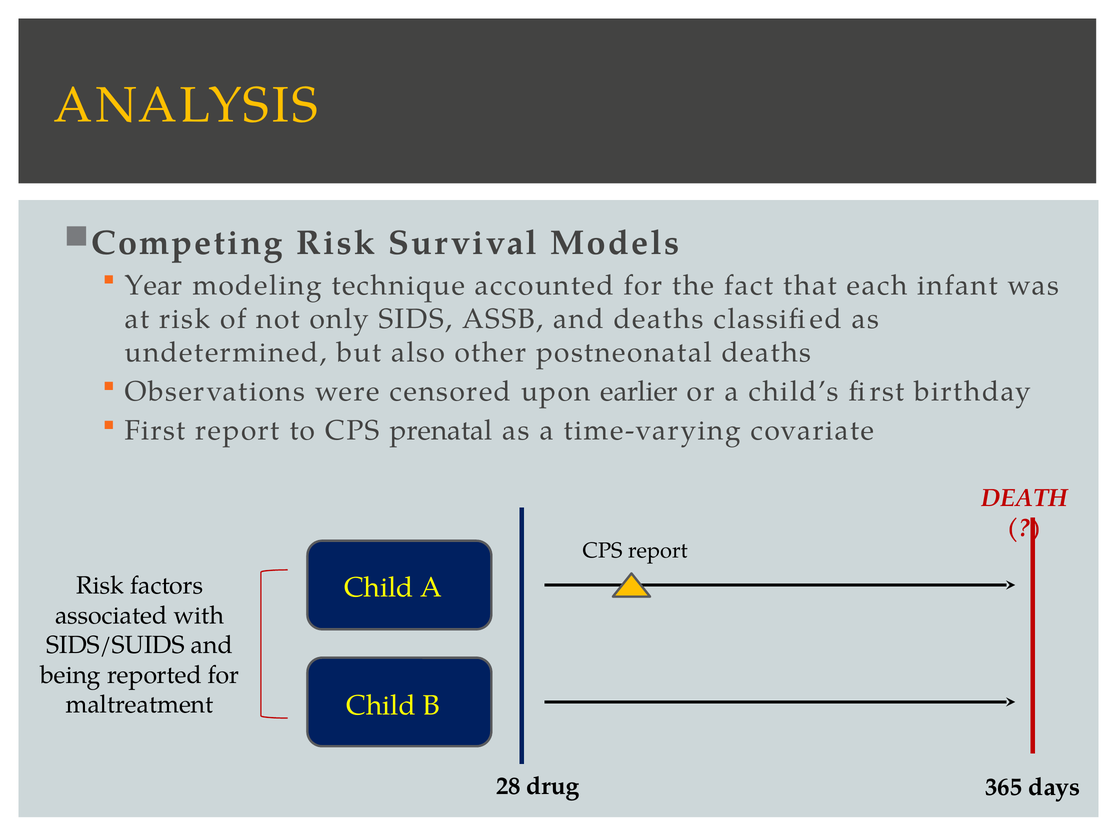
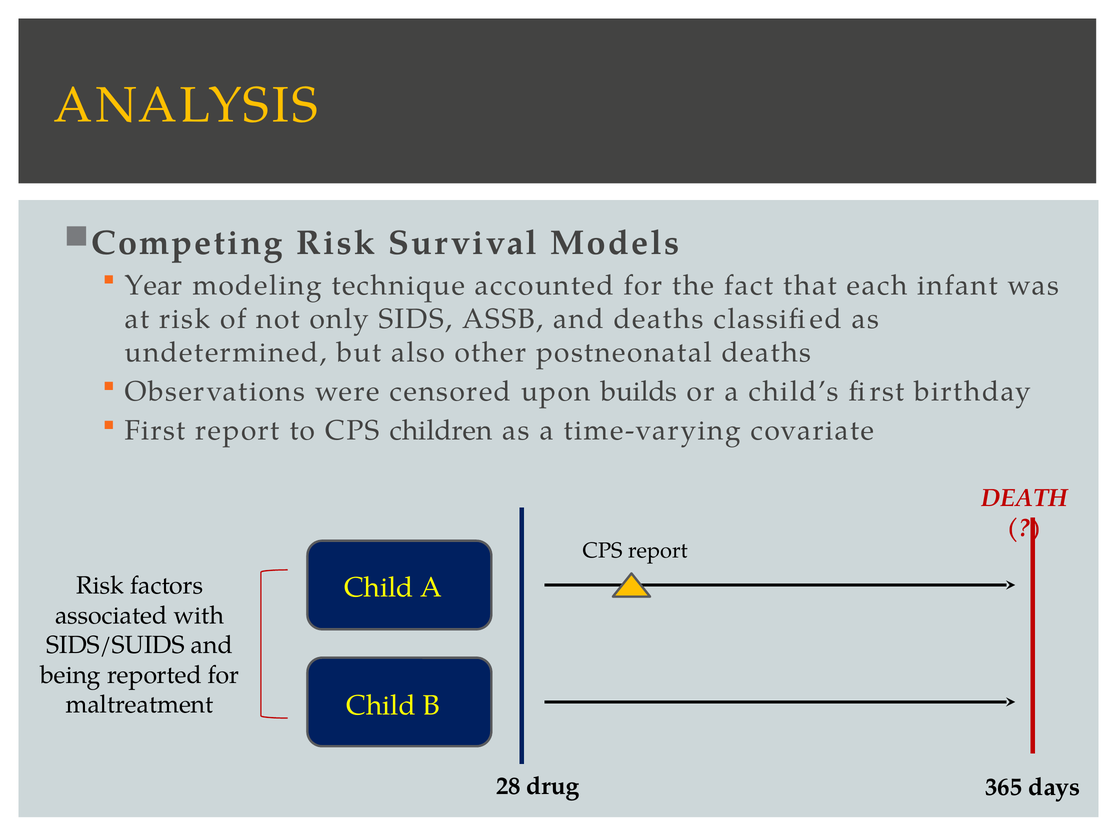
earlier: earlier -> builds
prenatal: prenatal -> children
